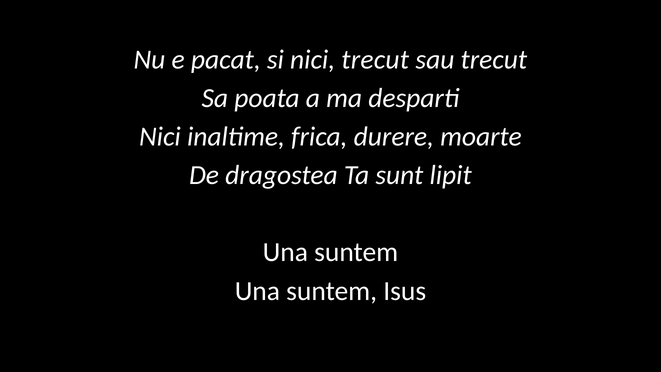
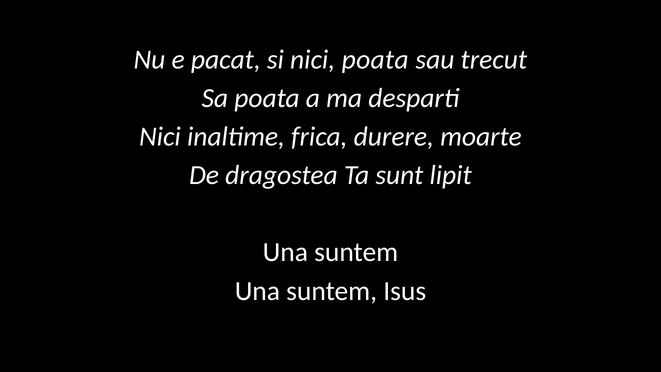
nici trecut: trecut -> poata
